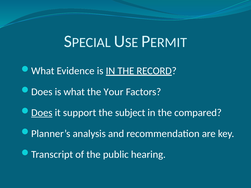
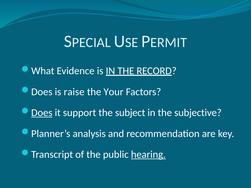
is what: what -> raise
compared: compared -> subjective
hearing underline: none -> present
